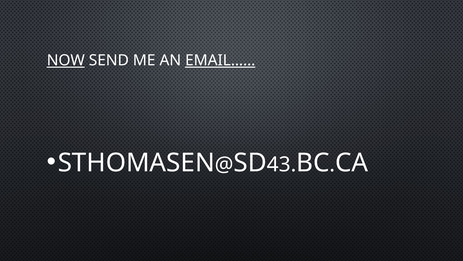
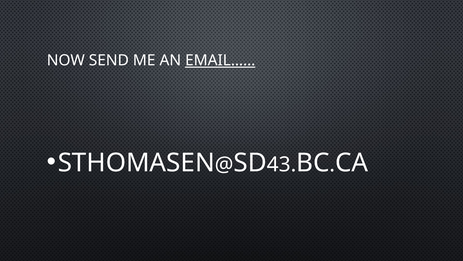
NOW underline: present -> none
